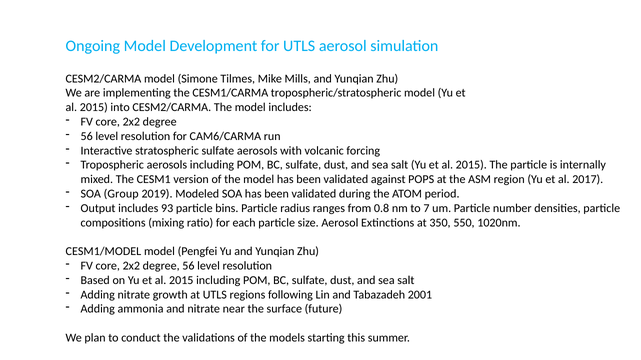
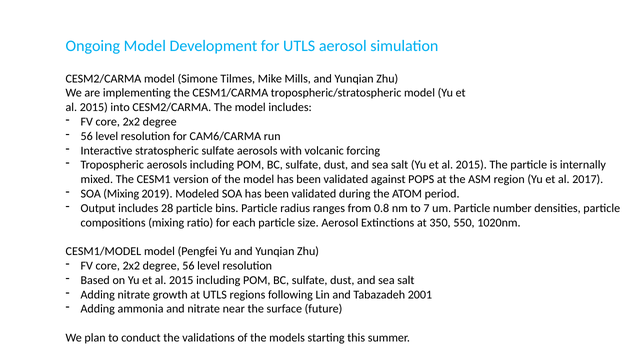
SOA Group: Group -> Mixing
93: 93 -> 28
